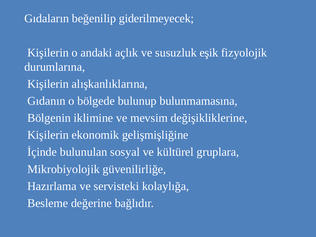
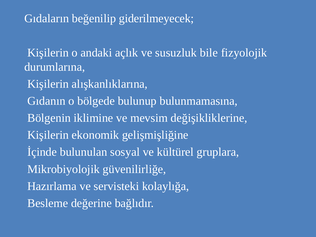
eşik: eşik -> bile
